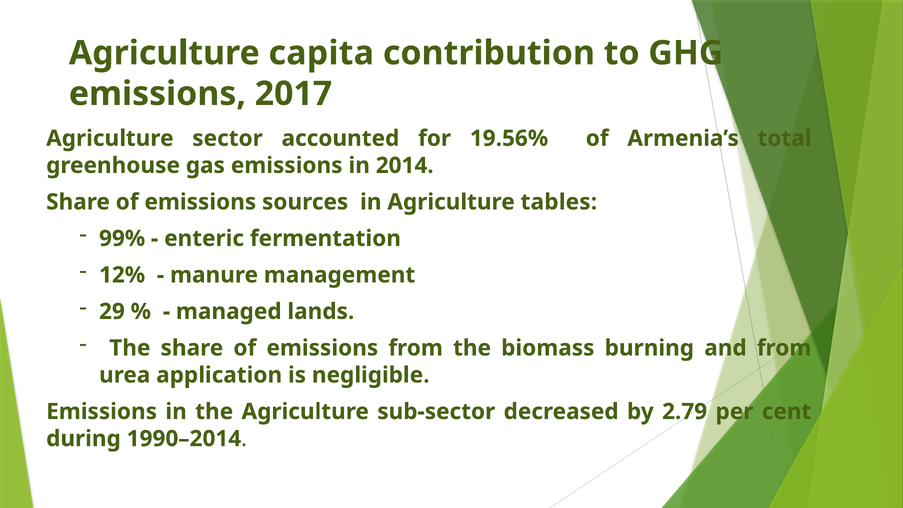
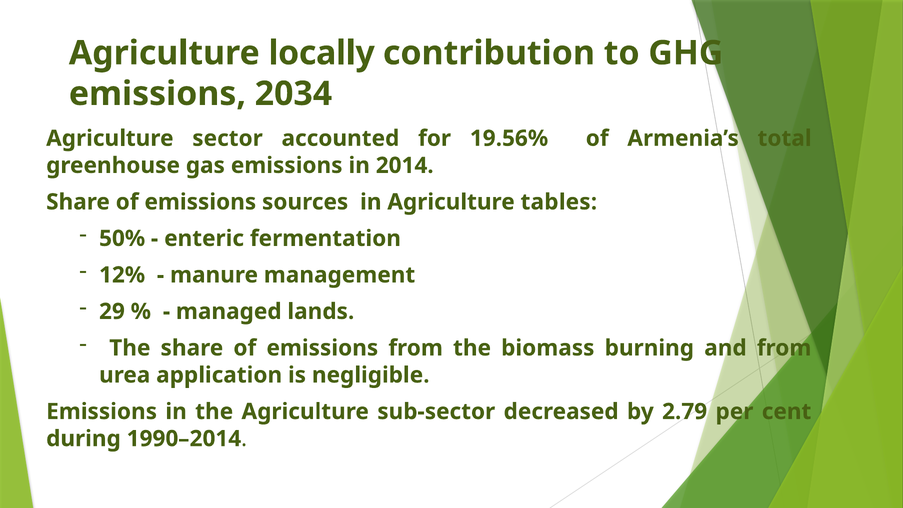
capita: capita -> locally
2017: 2017 -> 2034
99%: 99% -> 50%
